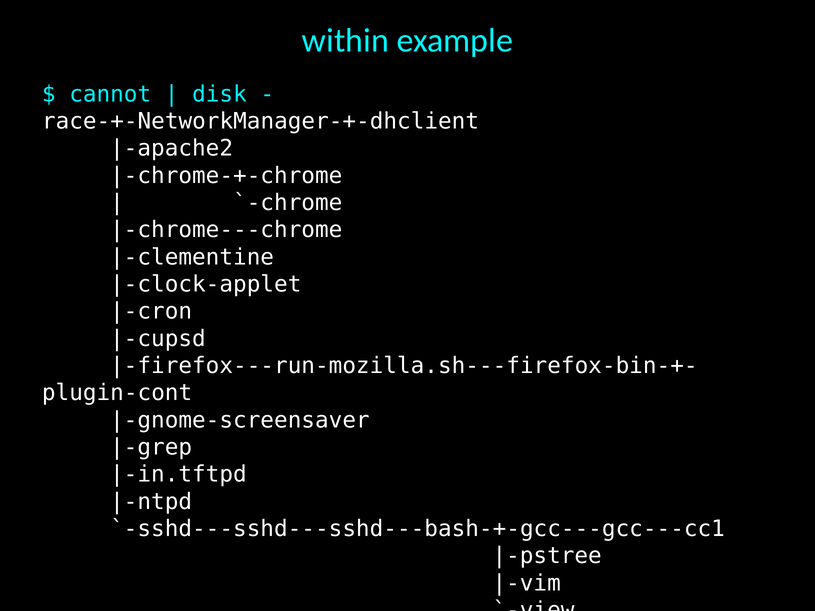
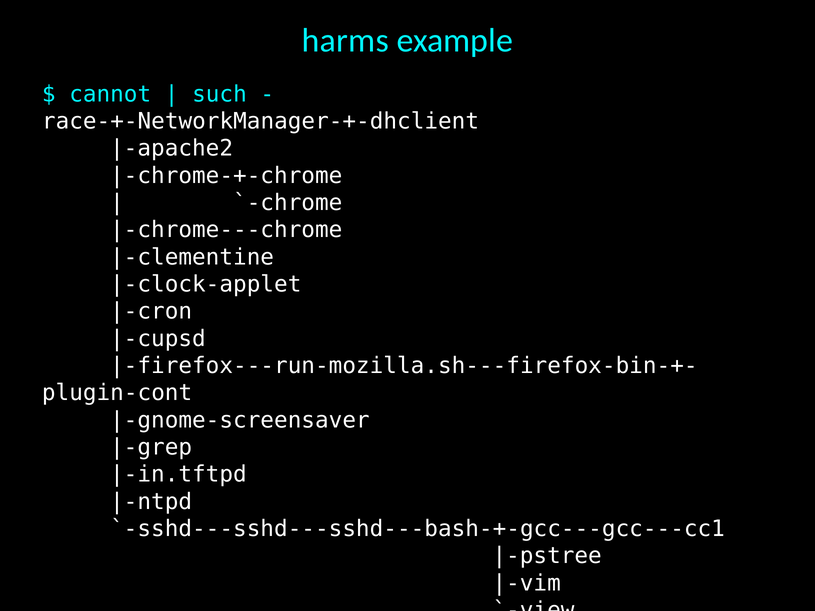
within: within -> harms
disk: disk -> such
